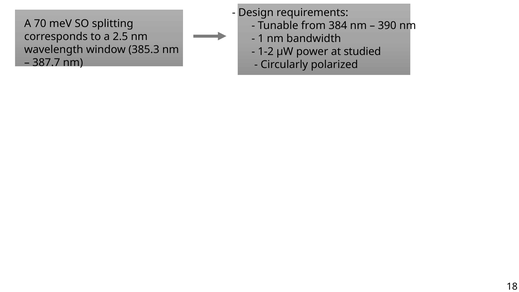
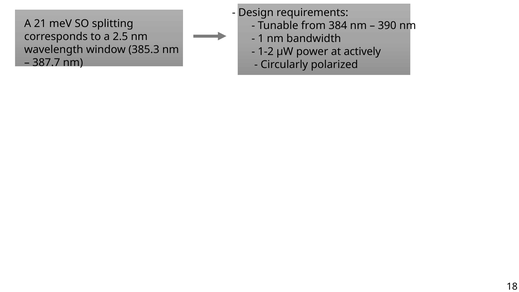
70: 70 -> 21
studied: studied -> actively
